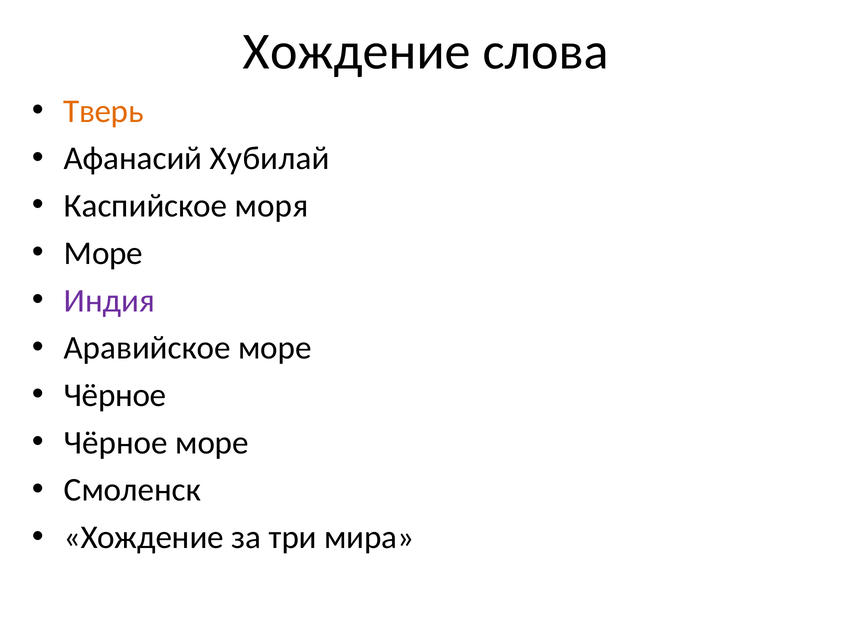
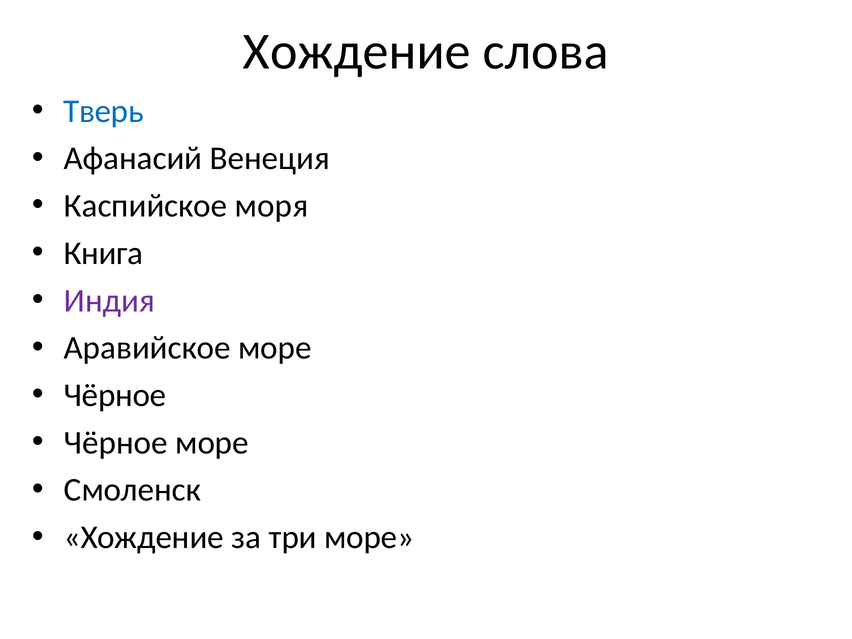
Тверь colour: orange -> blue
Хубилай: Хубилай -> Венеция
Море at (103, 253): Море -> Книга
три мира: мира -> море
